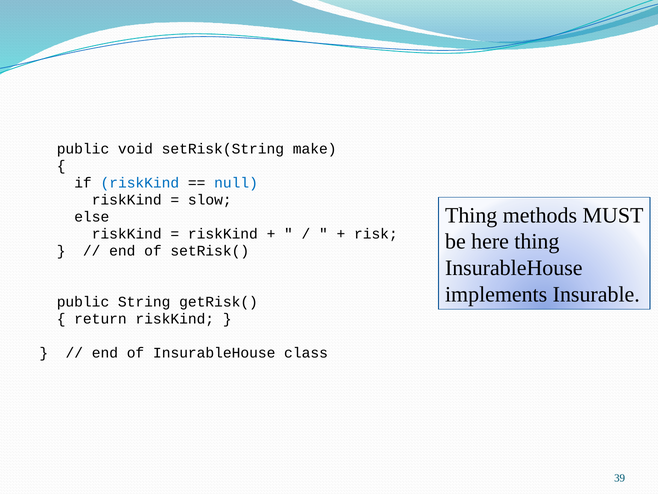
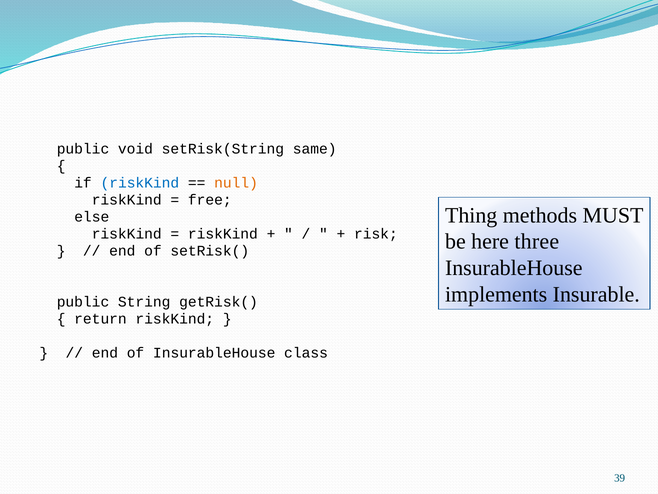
make: make -> same
null colour: blue -> orange
slow: slow -> free
here thing: thing -> three
